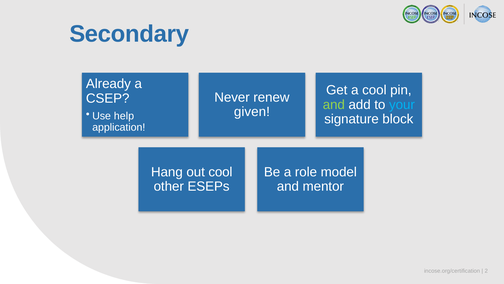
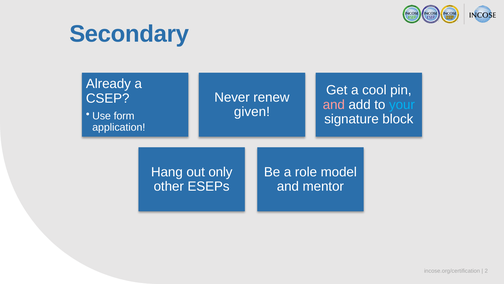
and at (334, 104) colour: light green -> pink
help: help -> form
out cool: cool -> only
